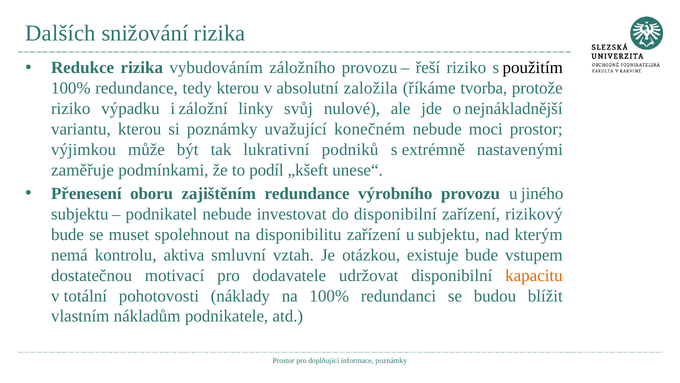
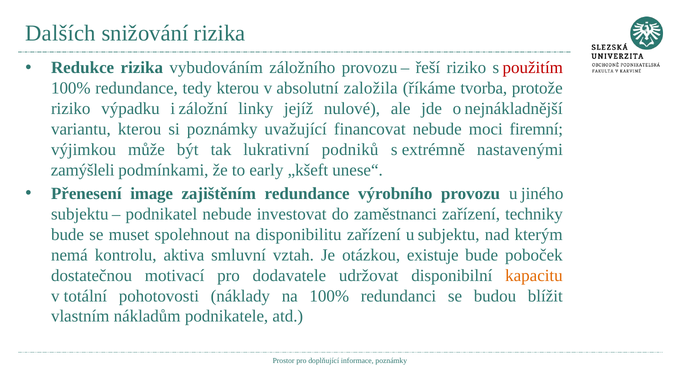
použitím colour: black -> red
svůj: svůj -> jejíž
konečném: konečném -> financovat
moci prostor: prostor -> firemní
zaměřuje: zaměřuje -> zamýšleli
podíl: podíl -> early
oboru: oboru -> image
do disponibilní: disponibilní -> zaměstnanci
rizikový: rizikový -> techniky
vstupem: vstupem -> poboček
